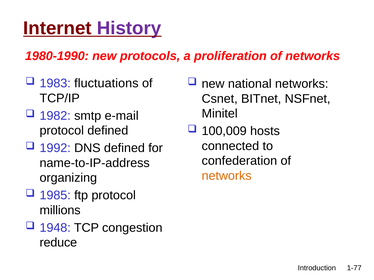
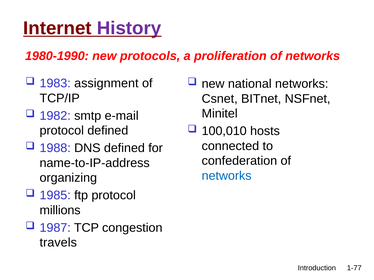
fluctuations: fluctuations -> assignment
100,009: 100,009 -> 100,010
1992: 1992 -> 1988
networks at (227, 176) colour: orange -> blue
1948: 1948 -> 1987
reduce: reduce -> travels
